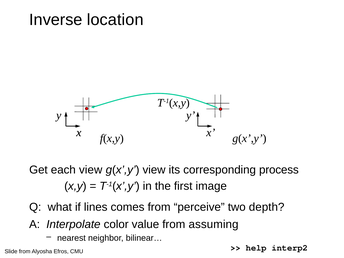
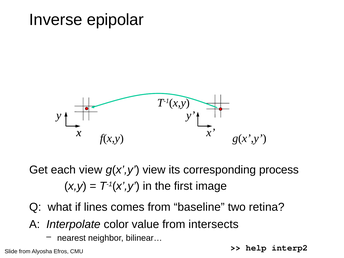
location: location -> epipolar
perceive: perceive -> baseline
depth: depth -> retina
assuming: assuming -> intersects
